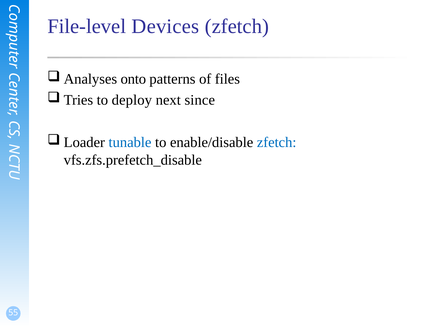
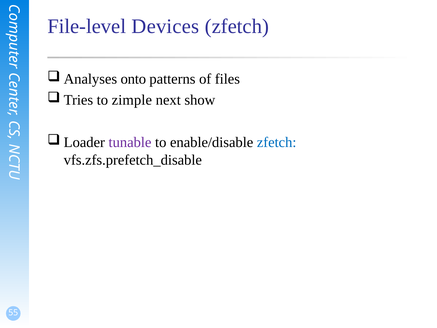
deploy: deploy -> zimple
since: since -> show
tunable colour: blue -> purple
